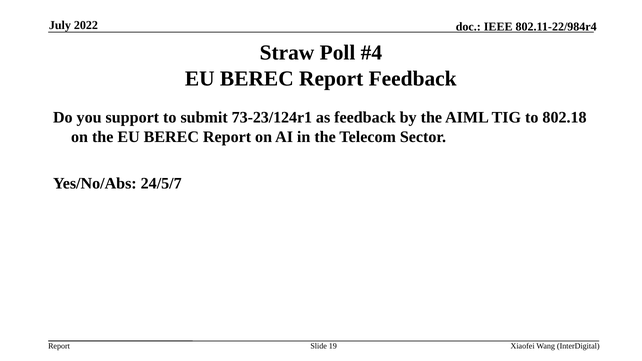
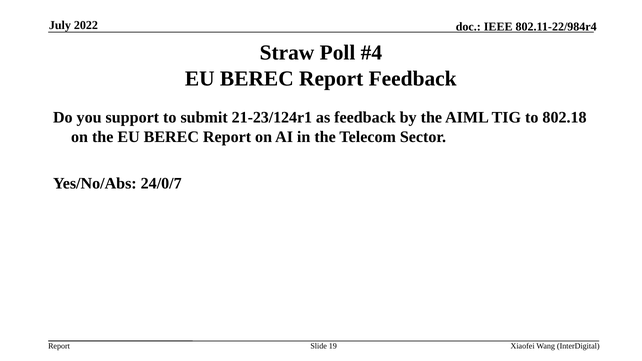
73-23/124r1: 73-23/124r1 -> 21-23/124r1
24/5/7: 24/5/7 -> 24/0/7
